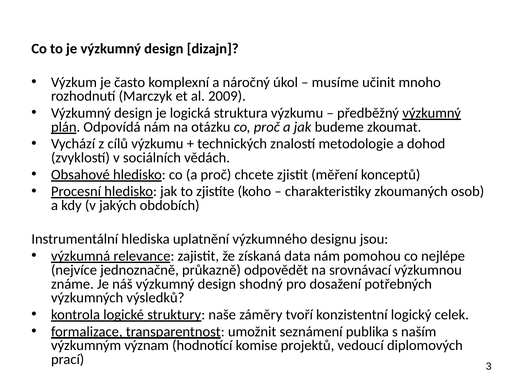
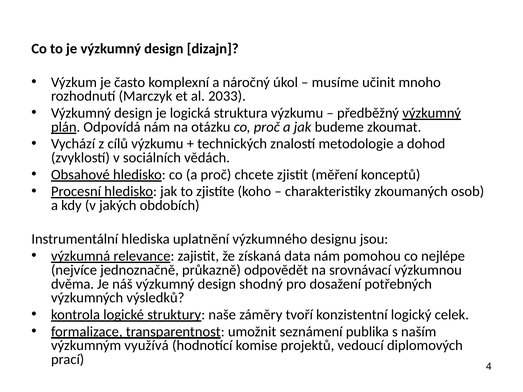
2009: 2009 -> 2033
známe: známe -> dvěma
význam: význam -> využívá
3: 3 -> 4
